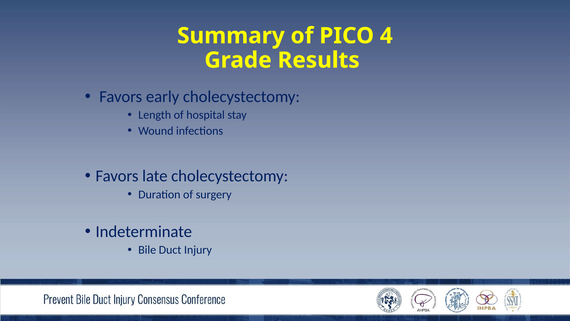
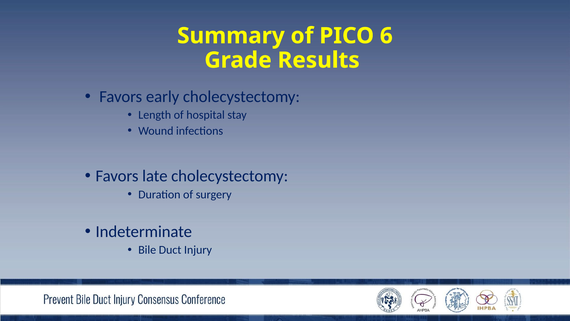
4: 4 -> 6
